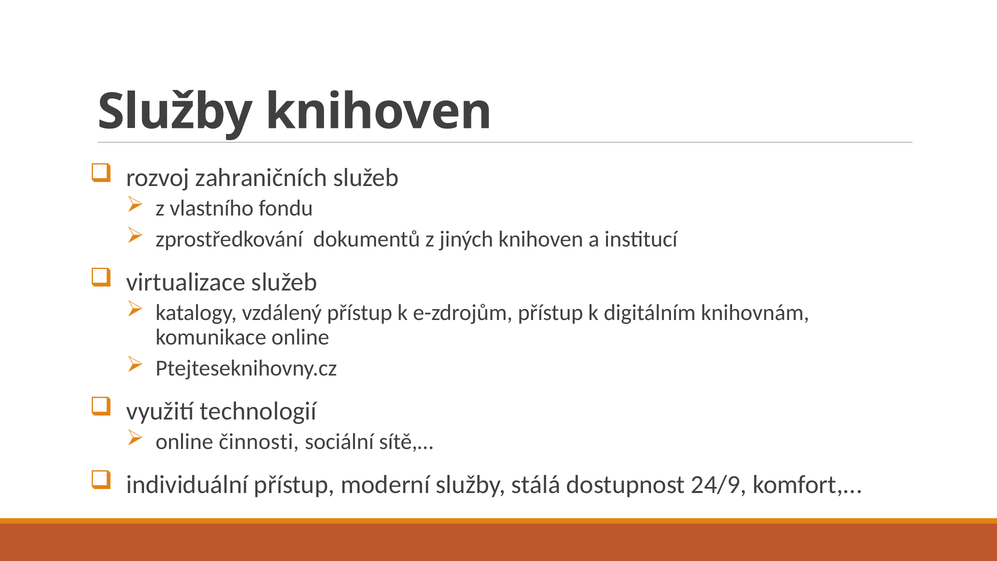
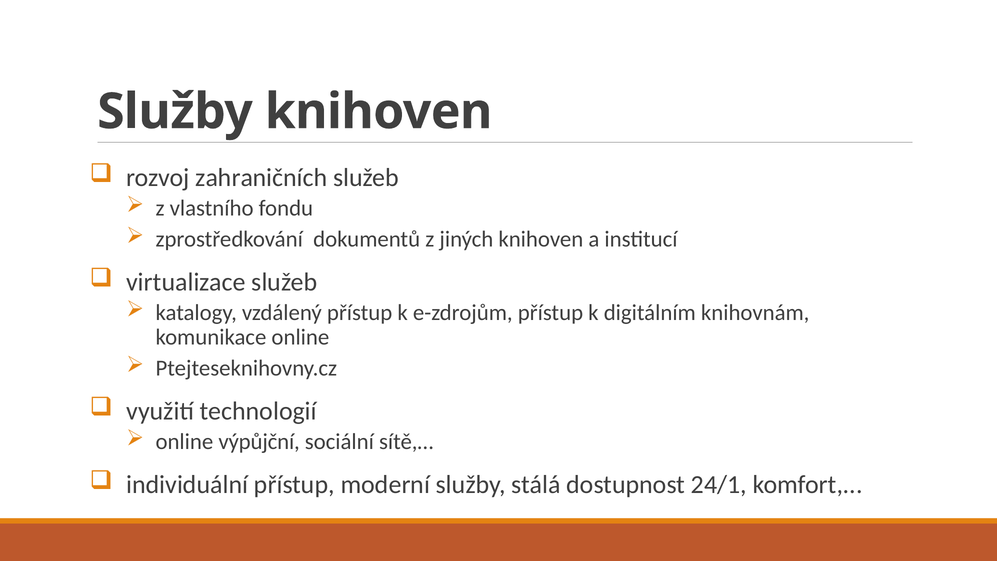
činnosti: činnosti -> výpůjční
24/9: 24/9 -> 24/1
